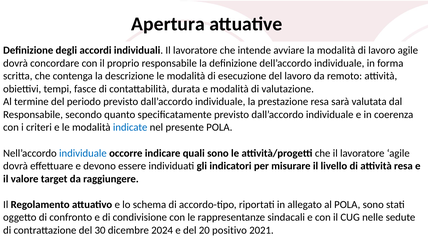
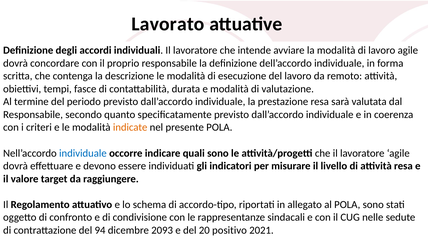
Apertura: Apertura -> Lavorato
indicate colour: blue -> orange
30: 30 -> 94
2024: 2024 -> 2093
